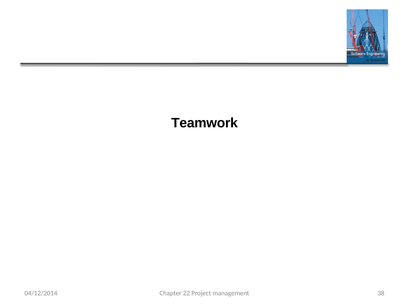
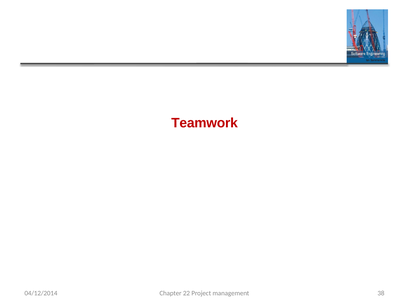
Teamwork colour: black -> red
